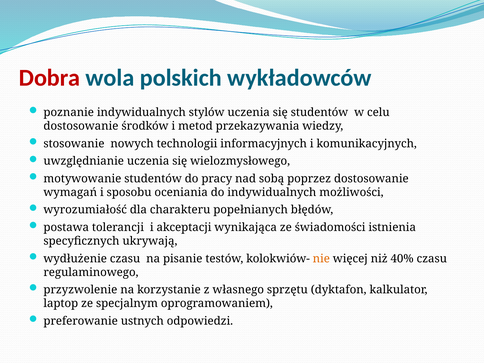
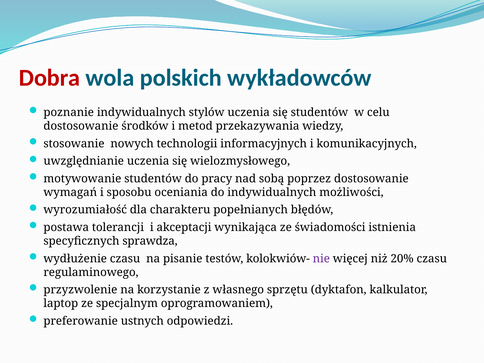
ukrywają: ukrywają -> sprawdza
nie colour: orange -> purple
40%: 40% -> 20%
